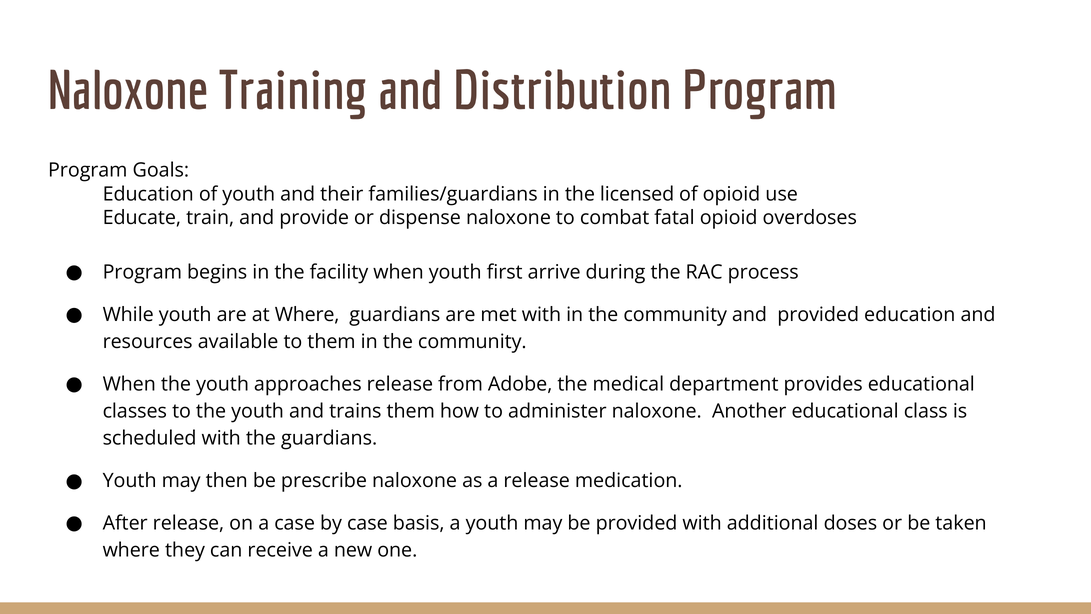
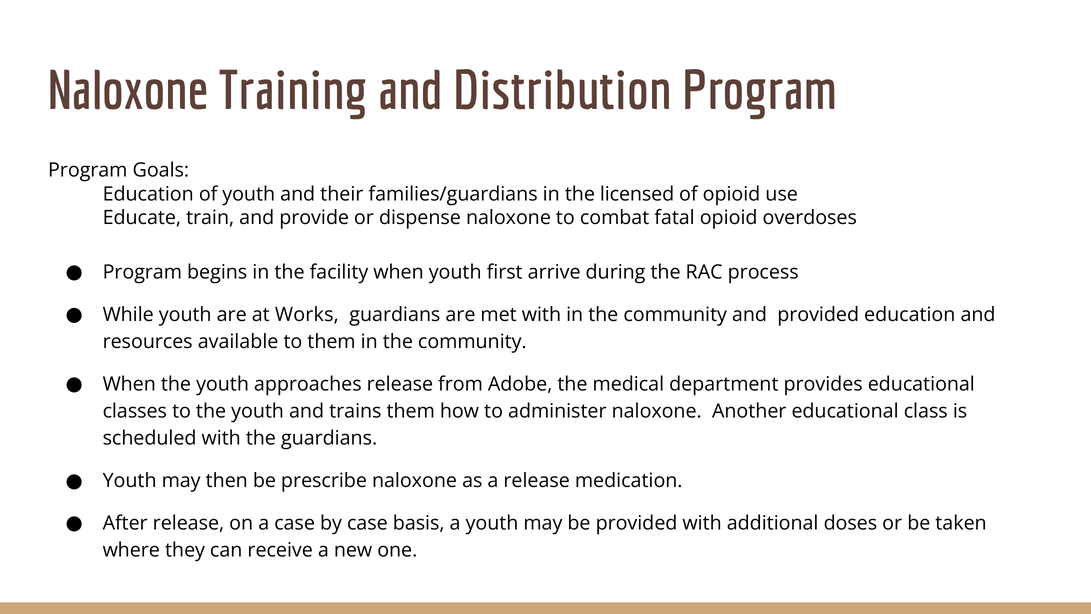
at Where: Where -> Works
